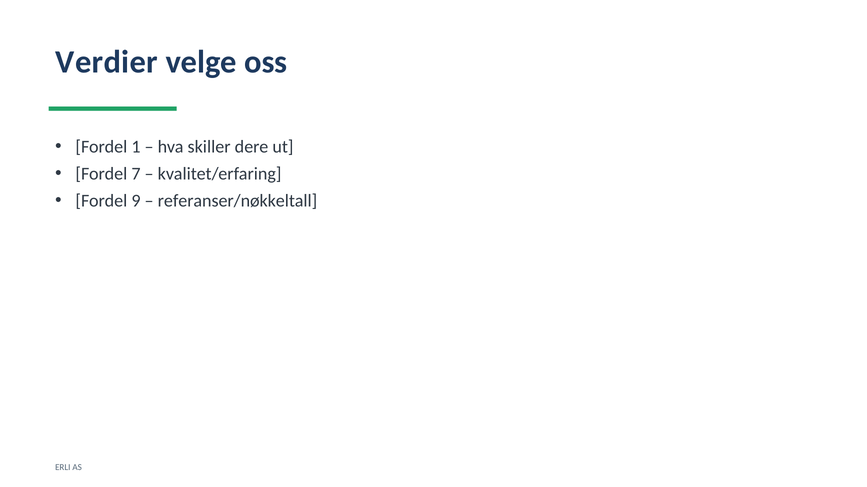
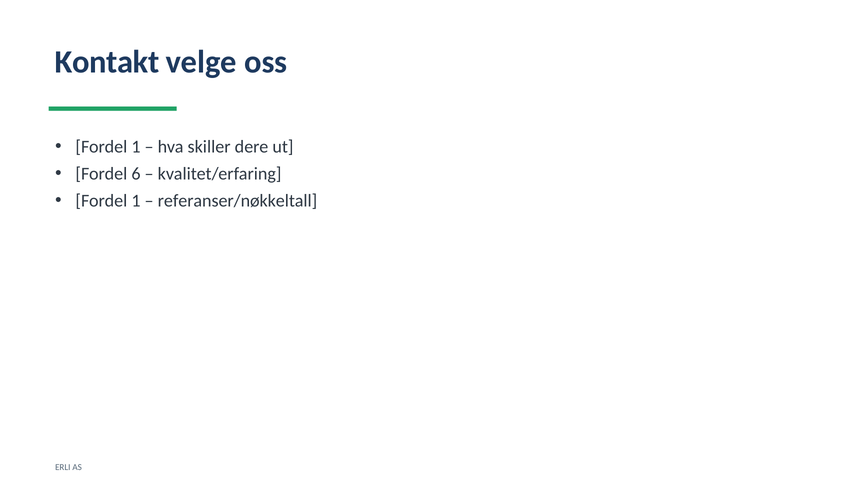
Verdier: Verdier -> Kontakt
7: 7 -> 6
9 at (136, 201): 9 -> 1
